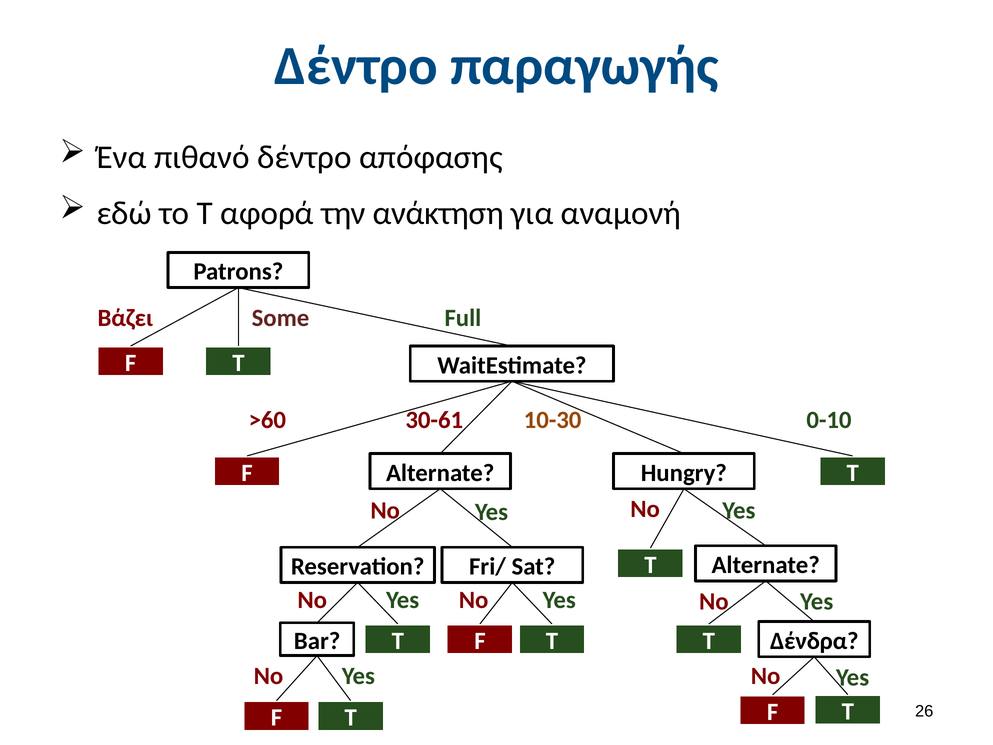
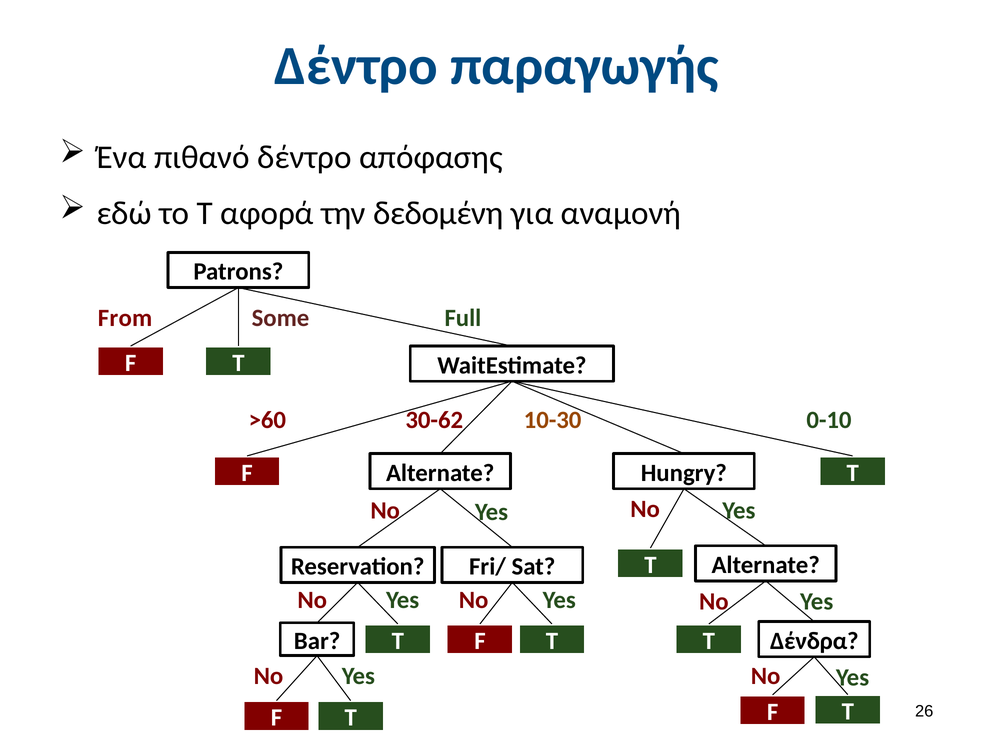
ανάκτηση: ανάκτηση -> δεδομένη
Βάζει: Βάζει -> From
30-61: 30-61 -> 30-62
